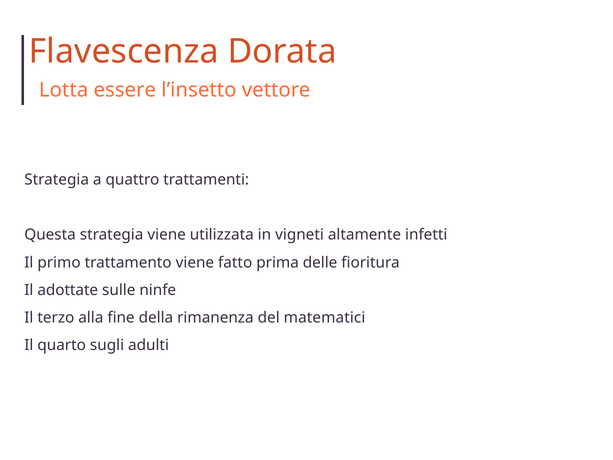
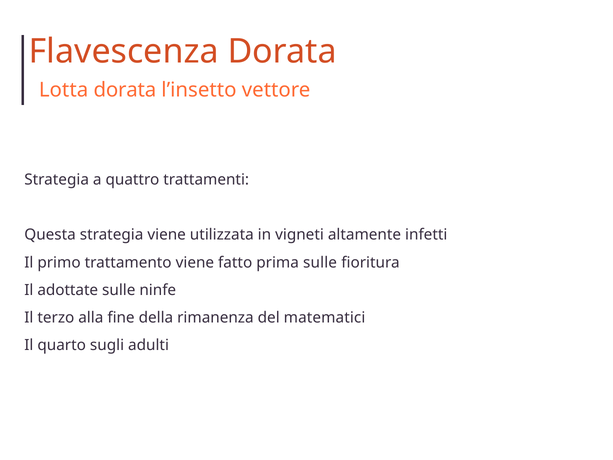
Lotta essere: essere -> dorata
prima delle: delle -> sulle
